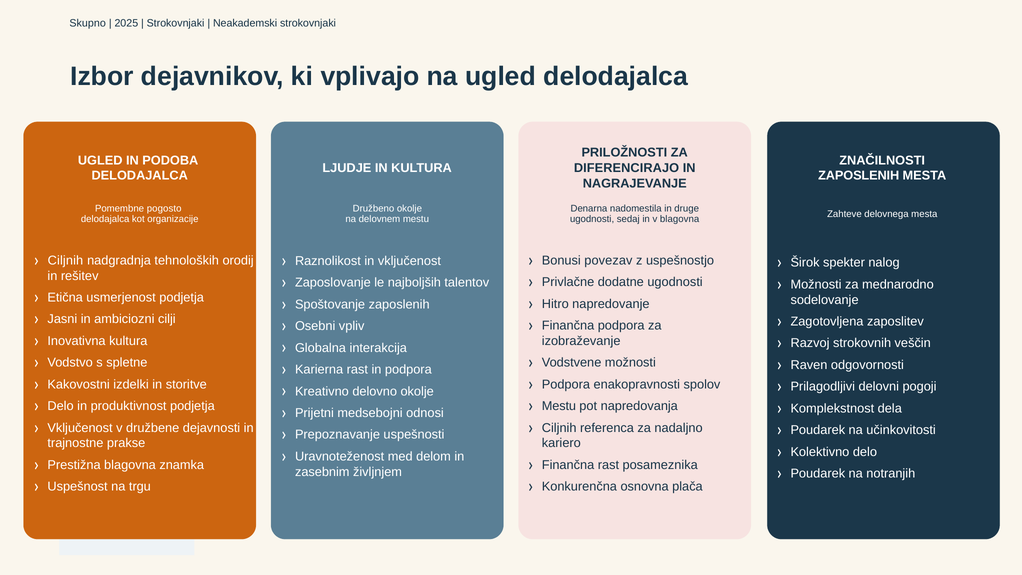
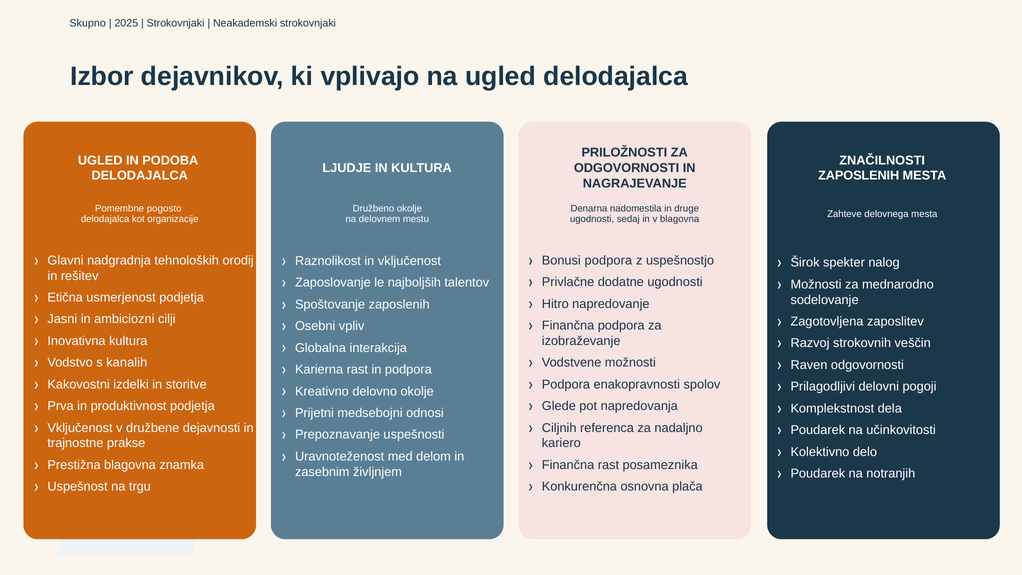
DIFERENCIRAJO at (627, 168): DIFERENCIRAJO -> ODGOVORNOSTI
Ciljnih at (65, 260): Ciljnih -> Glavni
Bonusi povezav: povezav -> podpora
spletne: spletne -> kanalih
Delo at (61, 406): Delo -> Prva
Mestu at (559, 406): Mestu -> Glede
